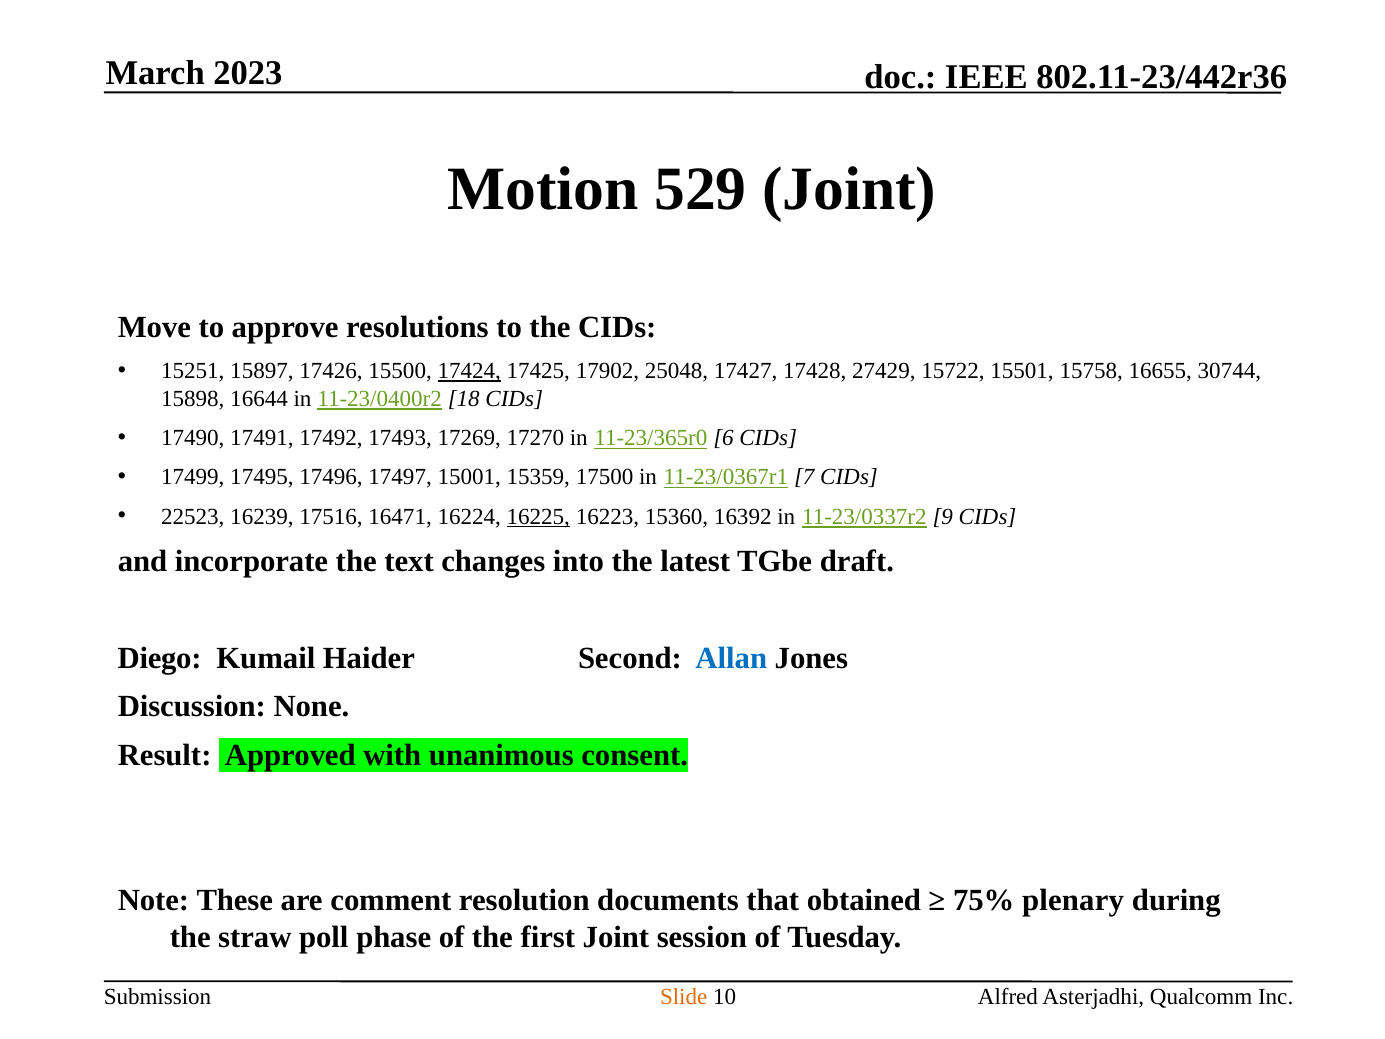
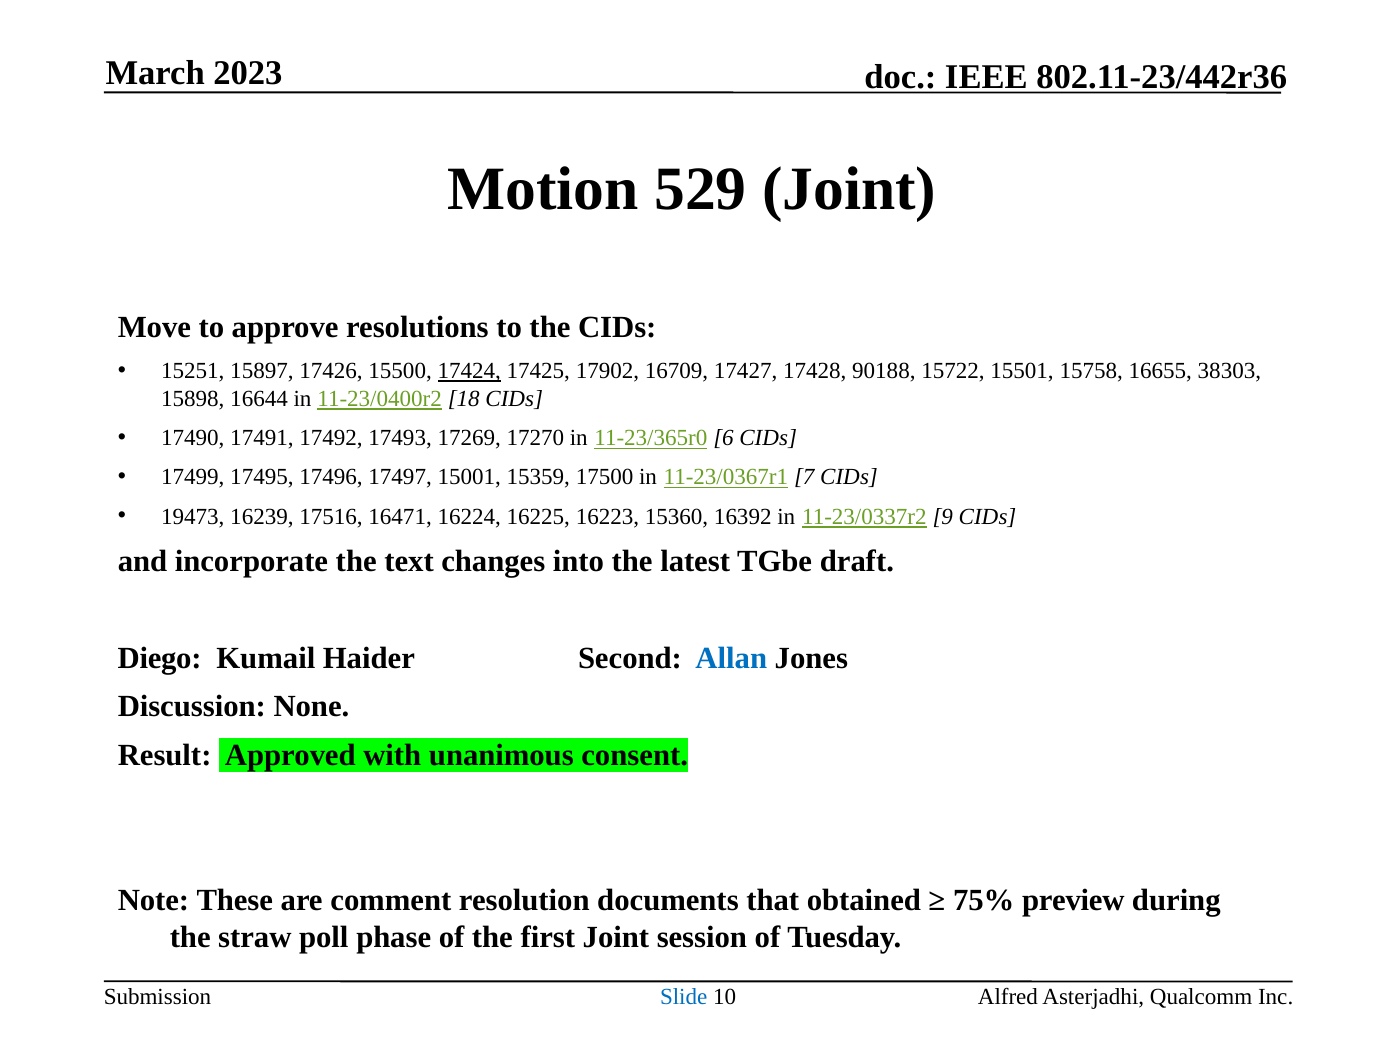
25048: 25048 -> 16709
27429: 27429 -> 90188
30744: 30744 -> 38303
22523: 22523 -> 19473
16225 underline: present -> none
plenary: plenary -> preview
Slide colour: orange -> blue
